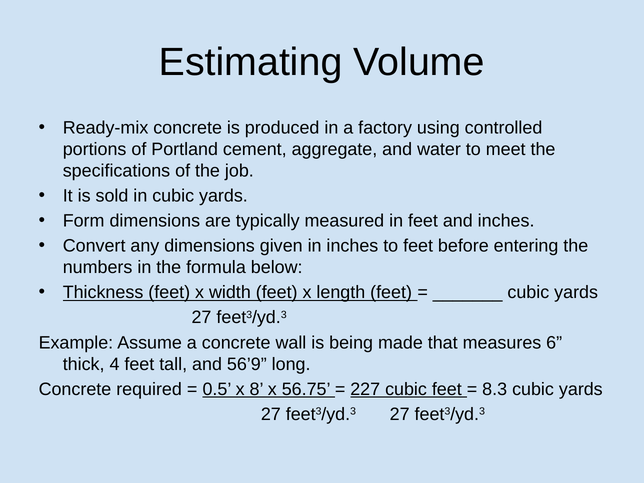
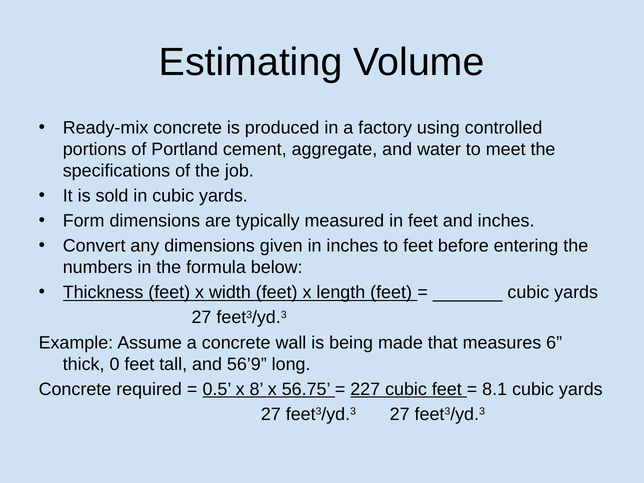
4: 4 -> 0
8.3: 8.3 -> 8.1
